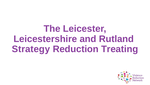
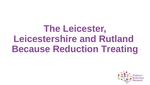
Strategy: Strategy -> Because
